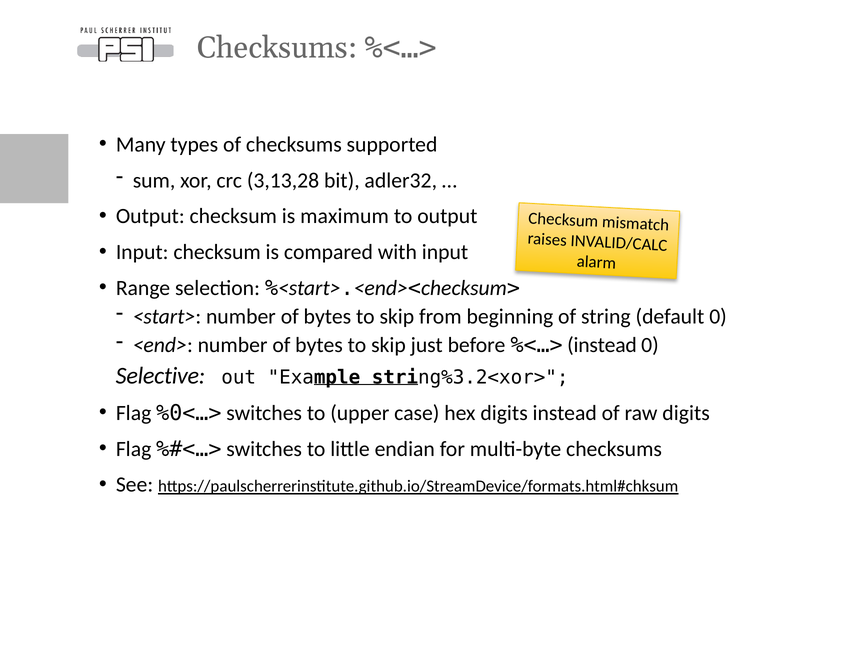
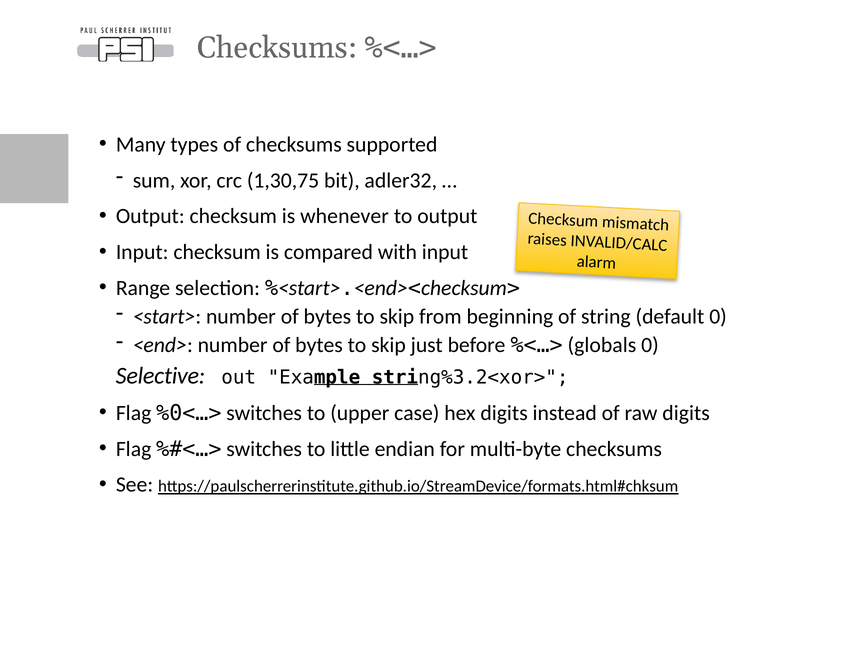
3,13,28: 3,13,28 -> 1,30,75
maximum: maximum -> whenever
instead at (602, 345): instead -> globals
